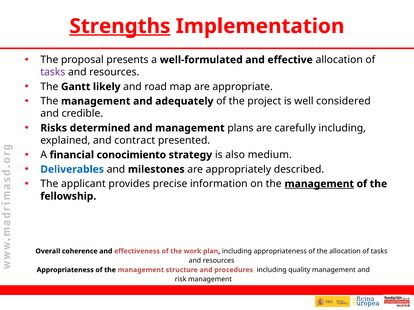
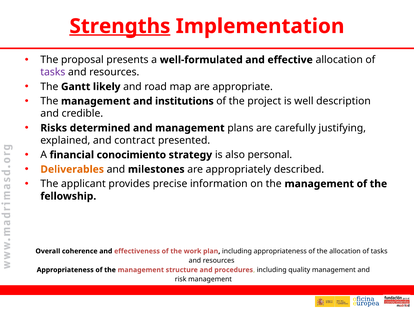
adequately: adequately -> institutions
considered: considered -> description
carefully including: including -> justifying
medium: medium -> personal
Deliverables colour: blue -> orange
management at (319, 184) underline: present -> none
